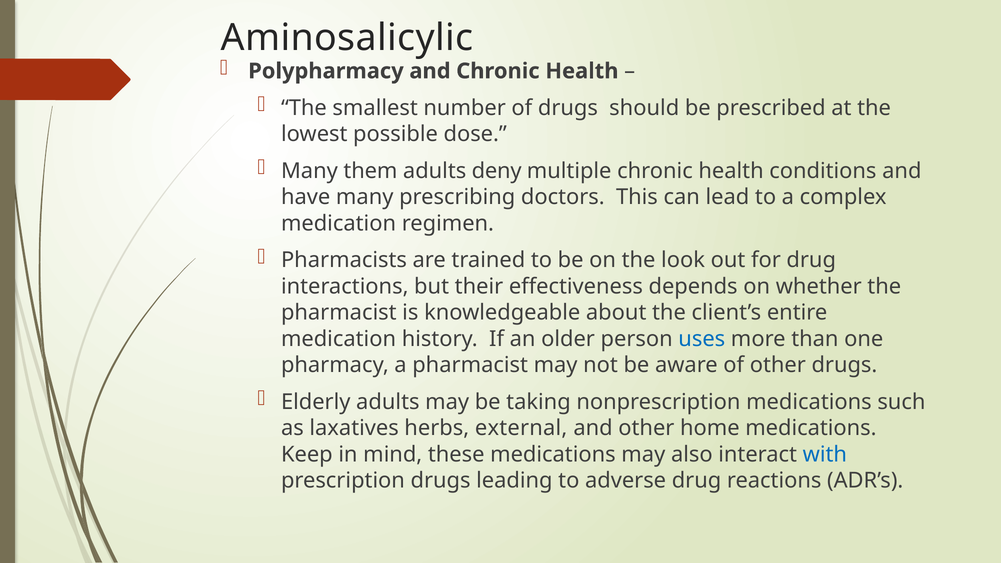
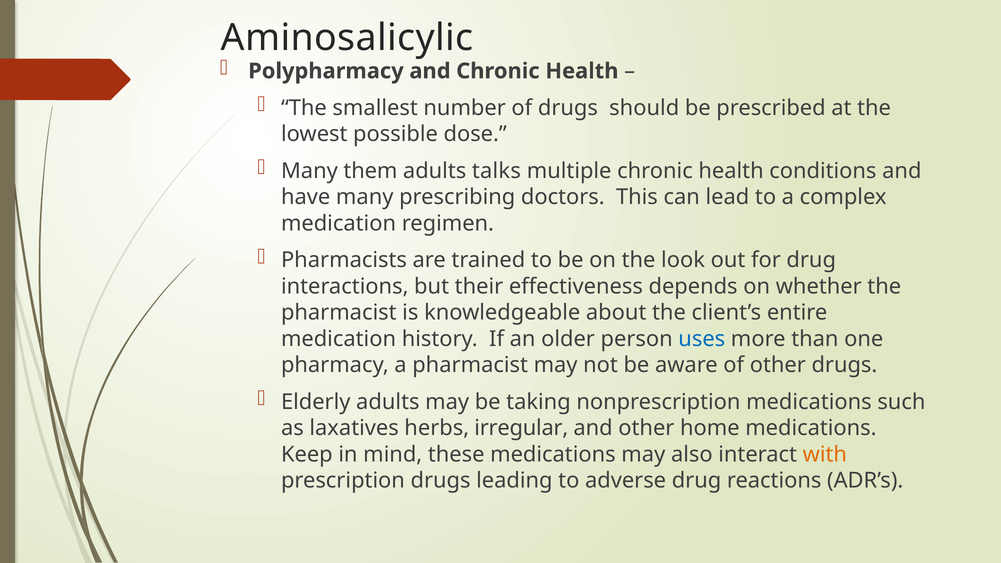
deny: deny -> talks
external: external -> irregular
with colour: blue -> orange
